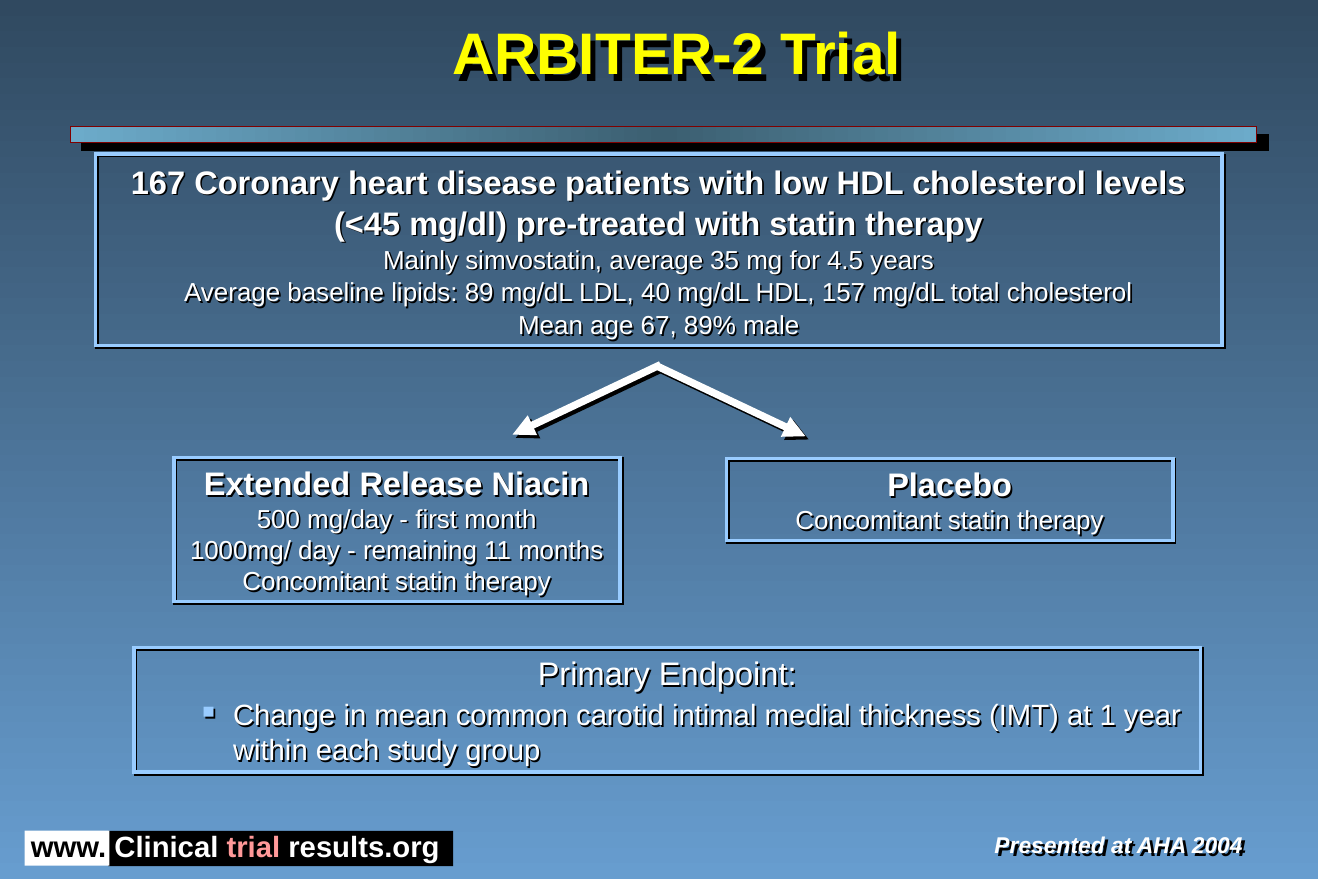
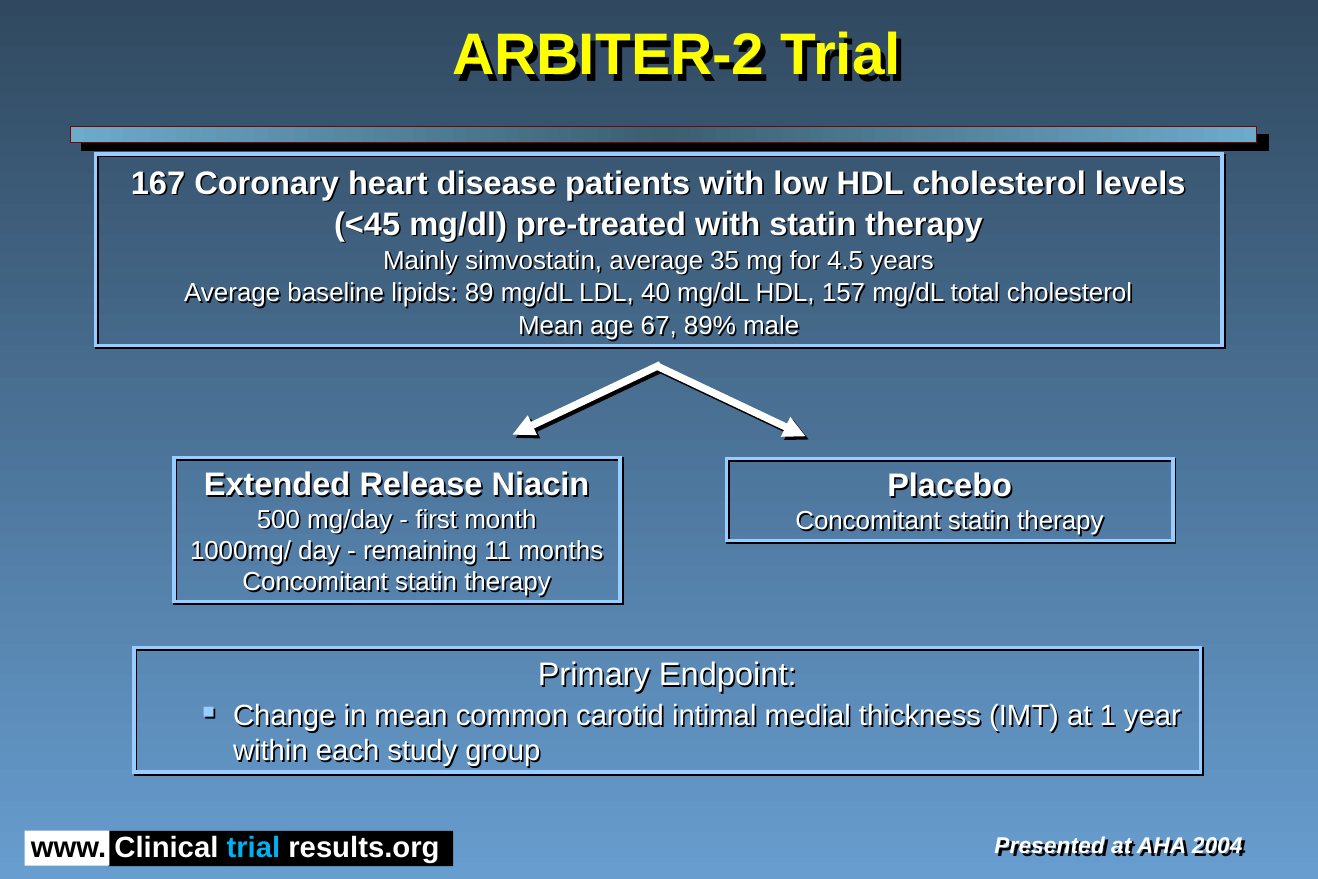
trial at (253, 847) colour: pink -> light blue
